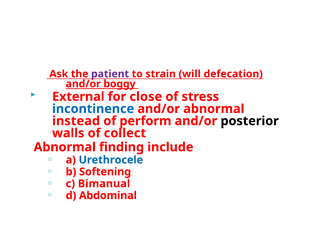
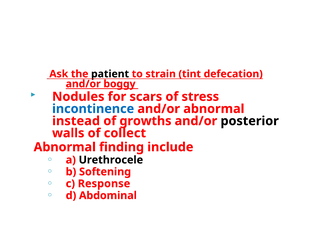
patient colour: purple -> black
will: will -> tint
External: External -> Nodules
close: close -> scars
perform: perform -> growths
Urethrocele colour: blue -> black
Bimanual: Bimanual -> Response
